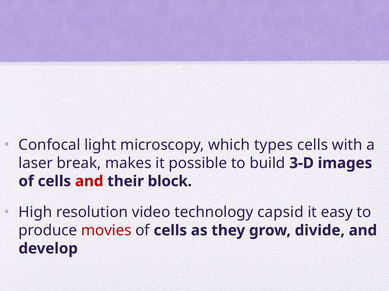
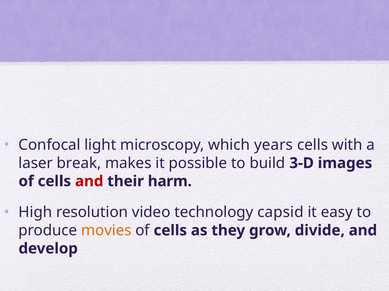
types: types -> years
block: block -> harm
movies colour: red -> orange
